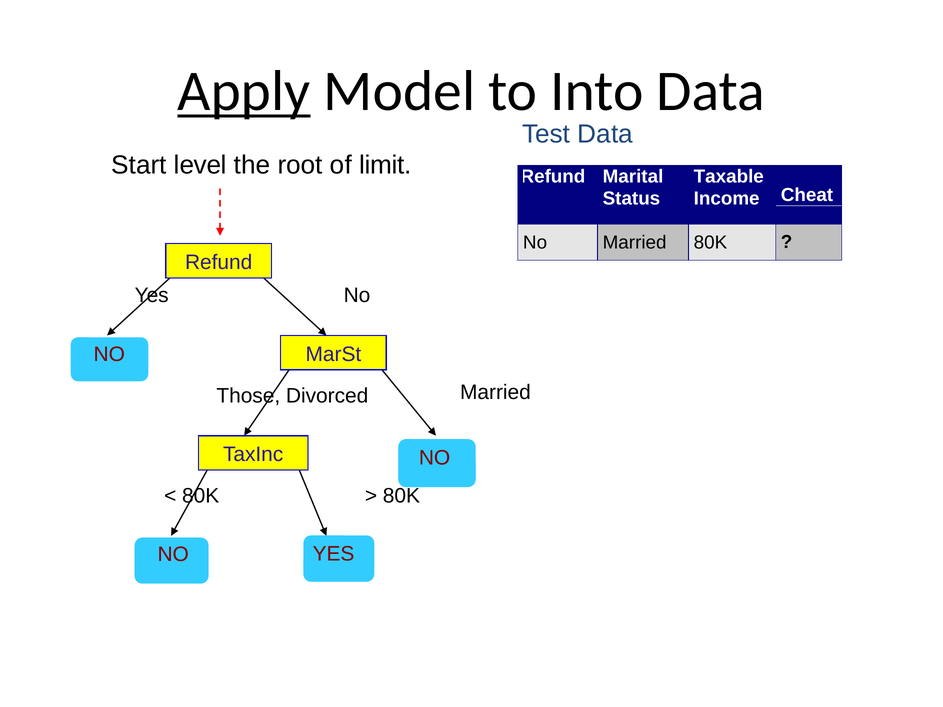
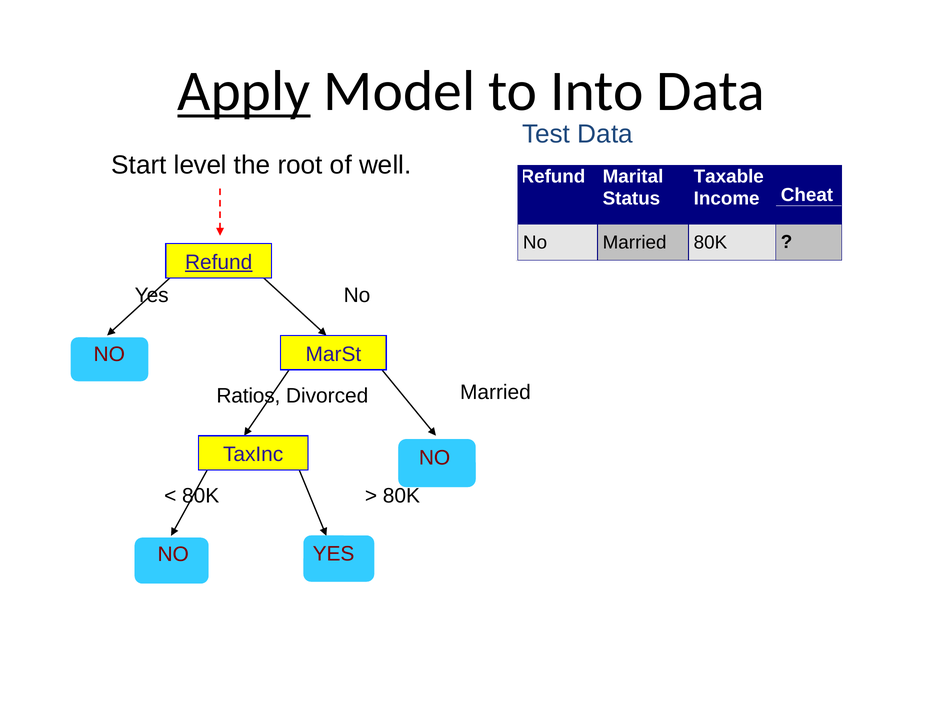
limit: limit -> well
Refund at (219, 262) underline: none -> present
Those: Those -> Ratios
